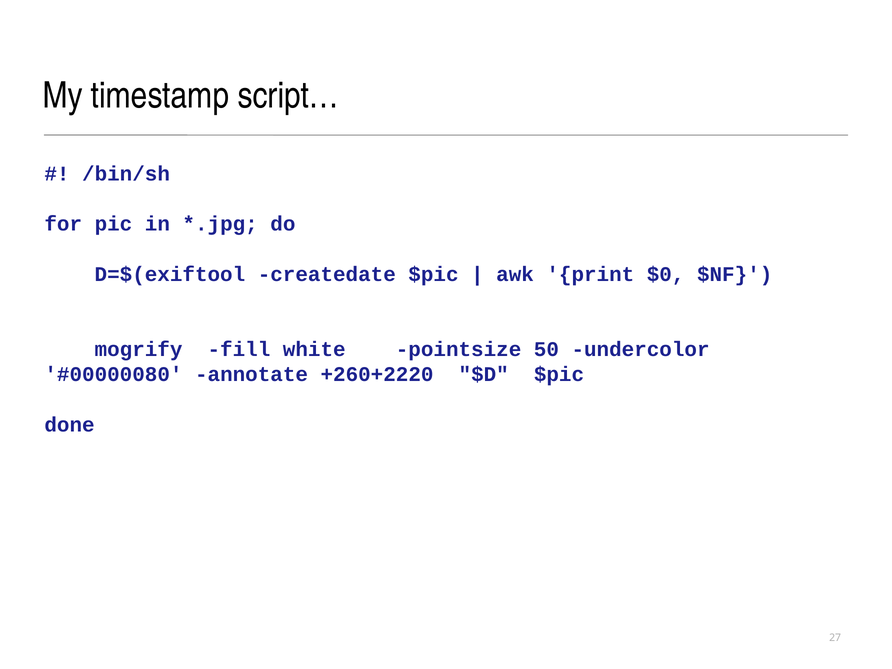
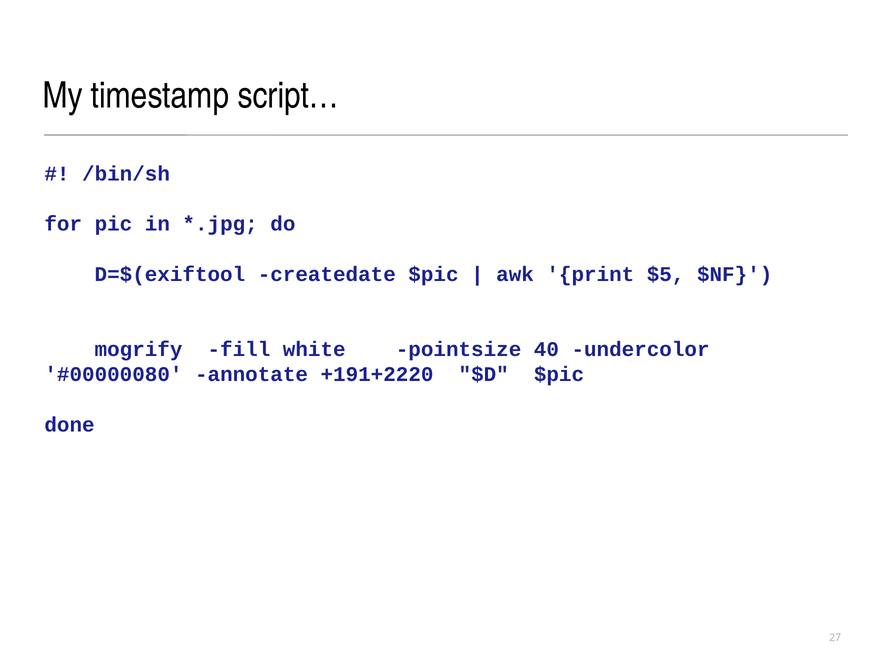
$0: $0 -> $5
50: 50 -> 40
+260+2220: +260+2220 -> +191+2220
